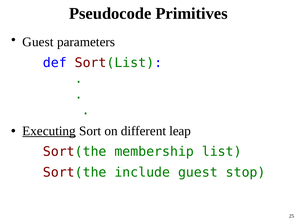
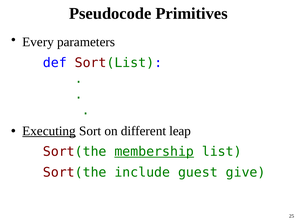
Guest at (38, 42): Guest -> Every
membership underline: none -> present
stop: stop -> give
